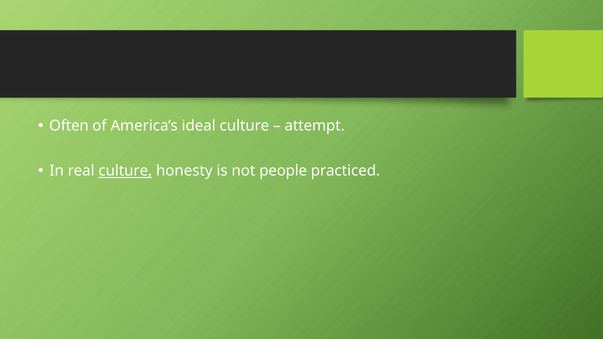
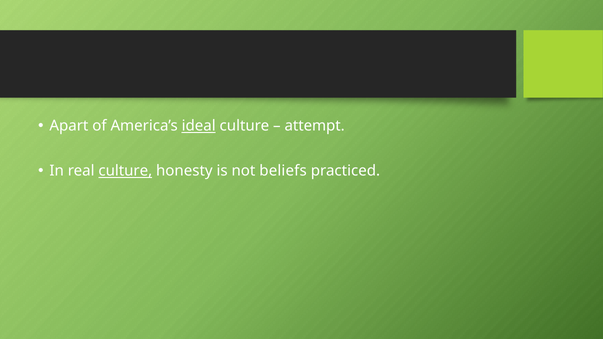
Often: Often -> Apart
ideal underline: none -> present
people: people -> beliefs
